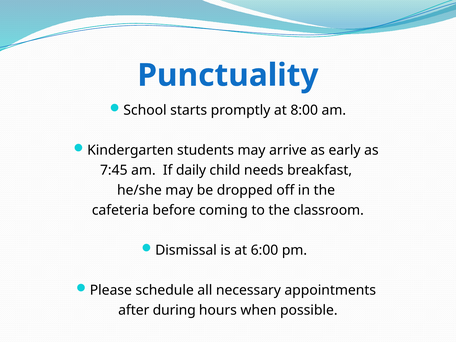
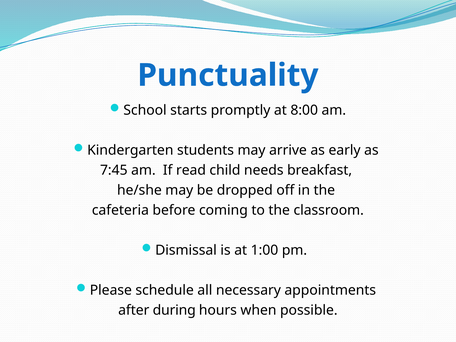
daily: daily -> read
6:00: 6:00 -> 1:00
